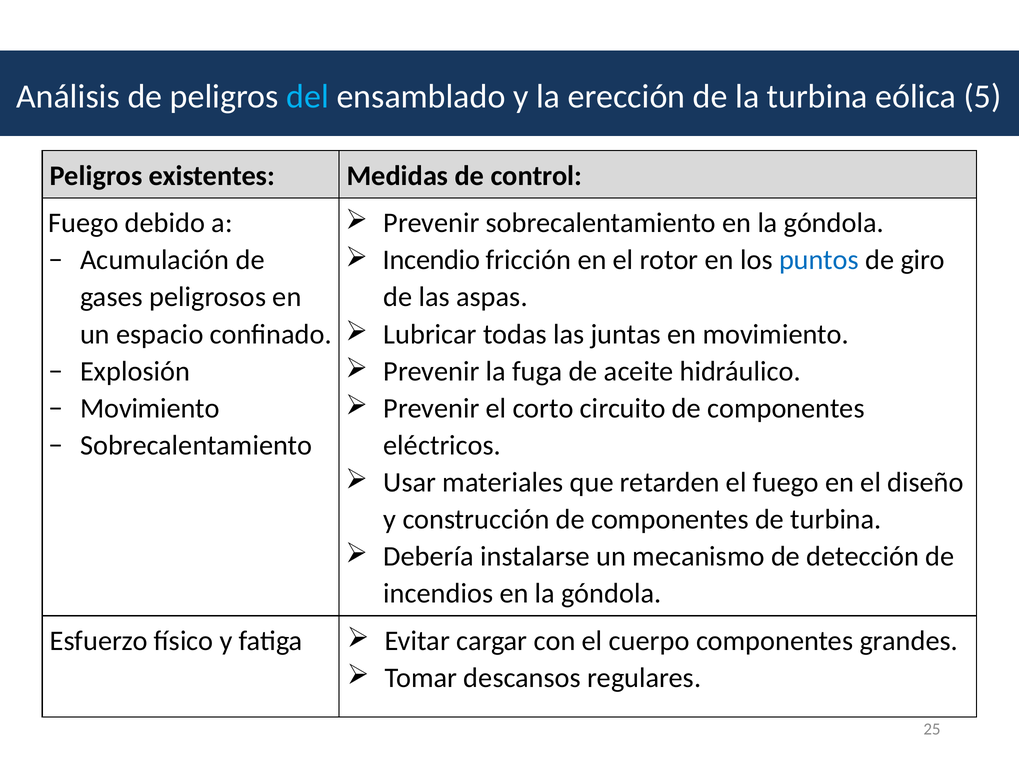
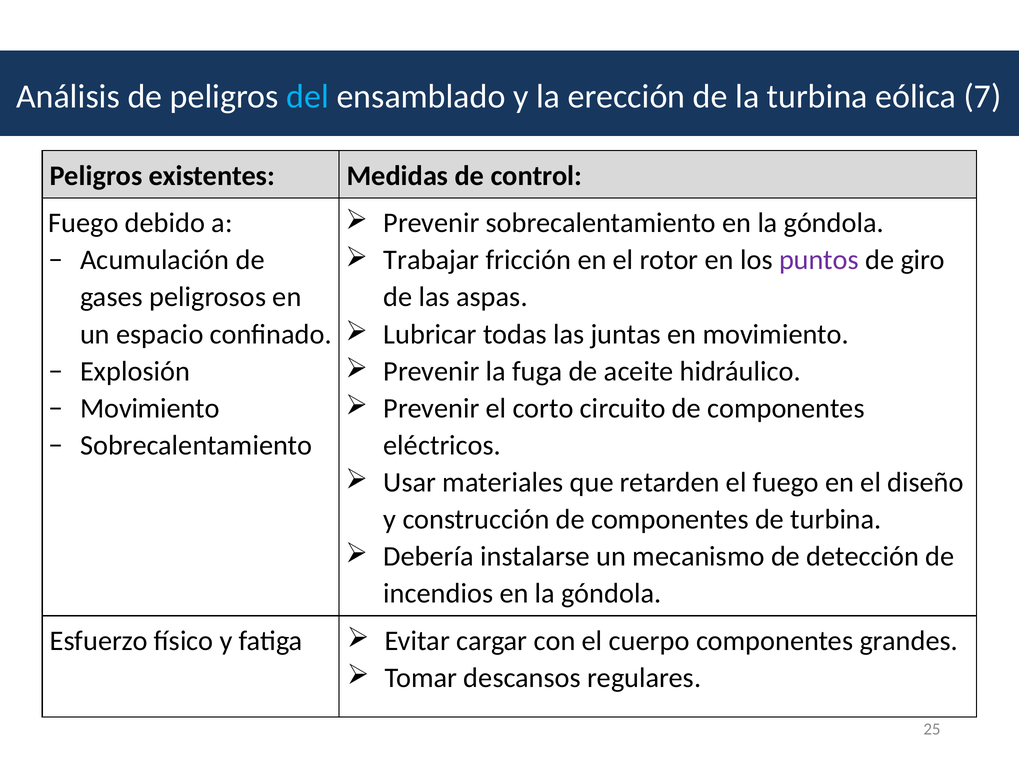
5: 5 -> 7
Incendio: Incendio -> Trabajar
puntos colour: blue -> purple
